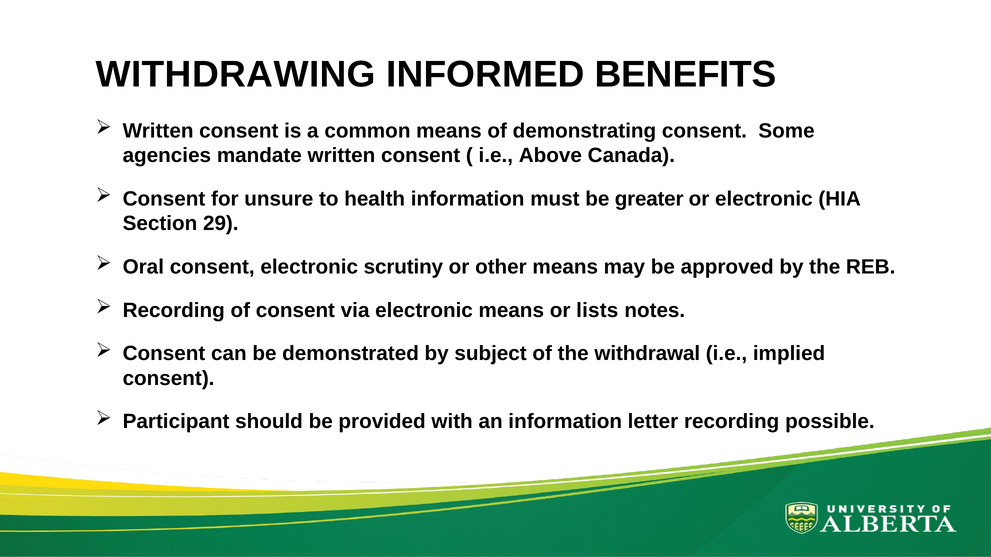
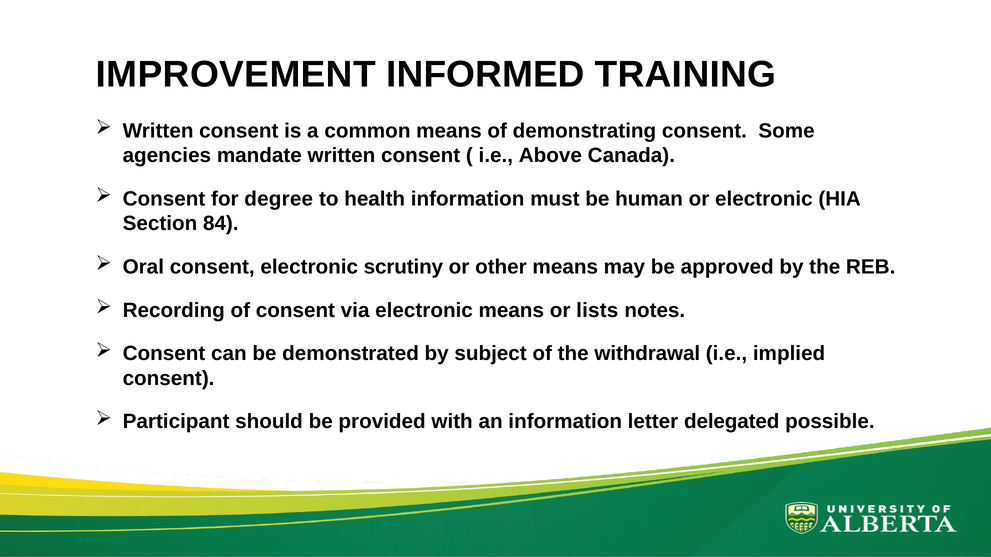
WITHDRAWING: WITHDRAWING -> IMPROVEMENT
BENEFITS: BENEFITS -> TRAINING
unsure: unsure -> degree
greater: greater -> human
29: 29 -> 84
letter recording: recording -> delegated
